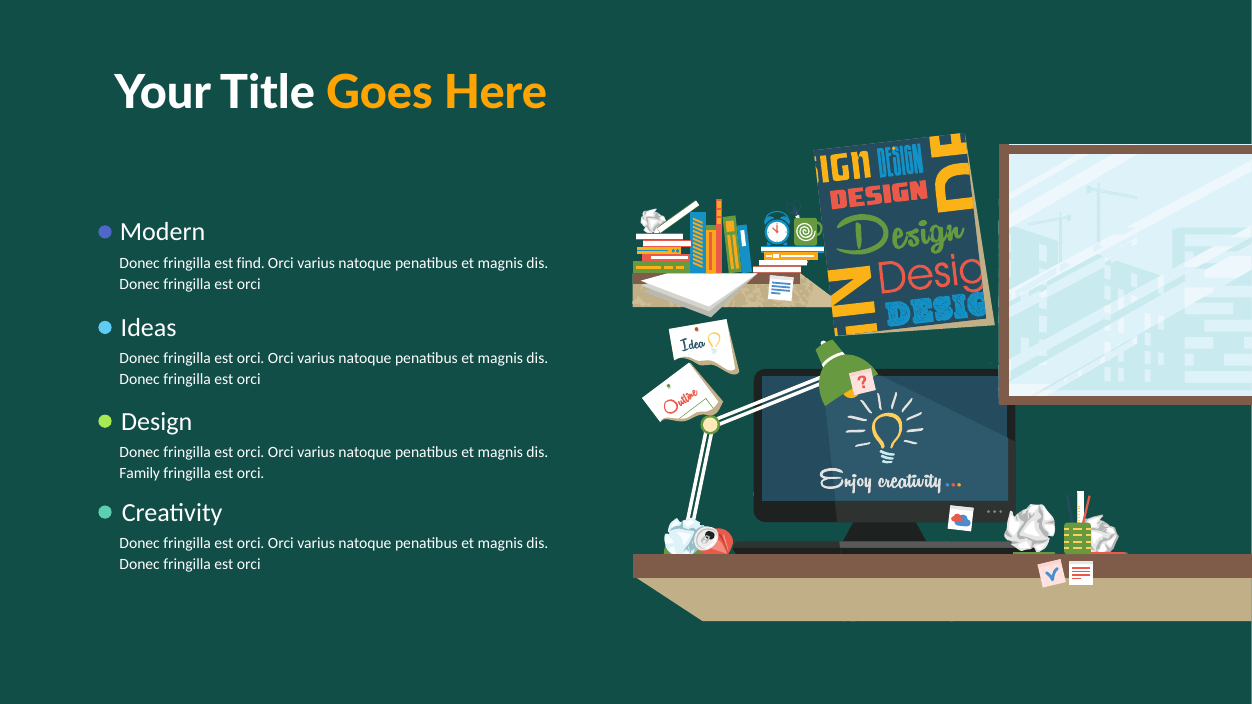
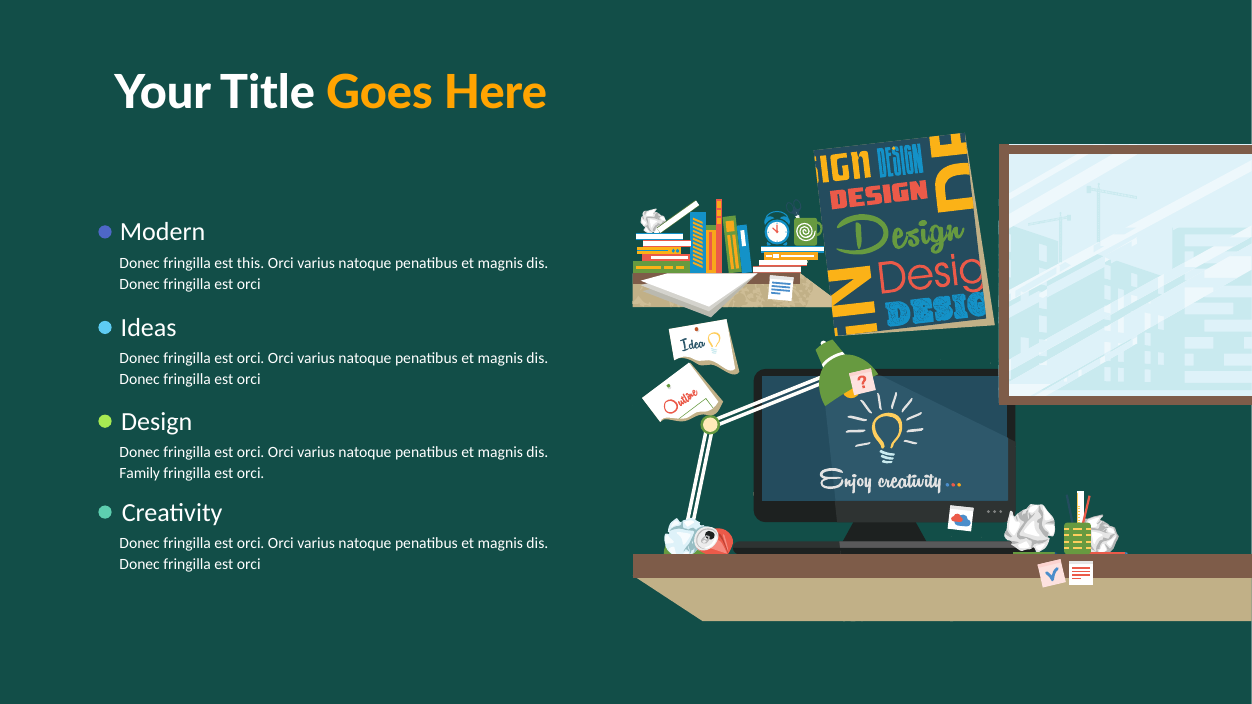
find: find -> this
